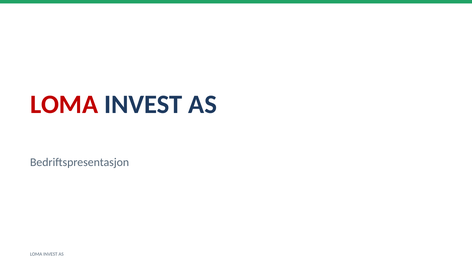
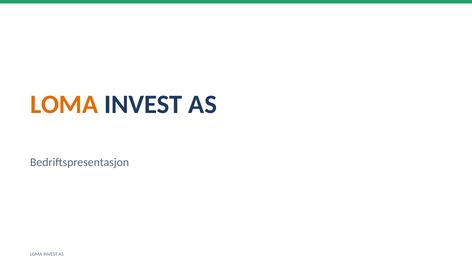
LOMA at (64, 105) colour: red -> orange
